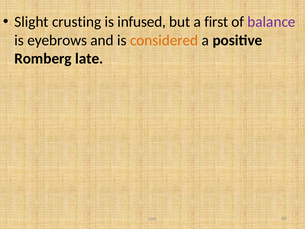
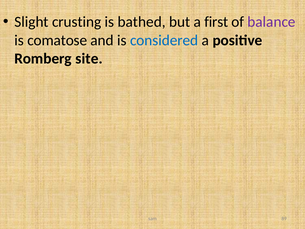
infused: infused -> bathed
eyebrows: eyebrows -> comatose
considered colour: orange -> blue
late: late -> site
